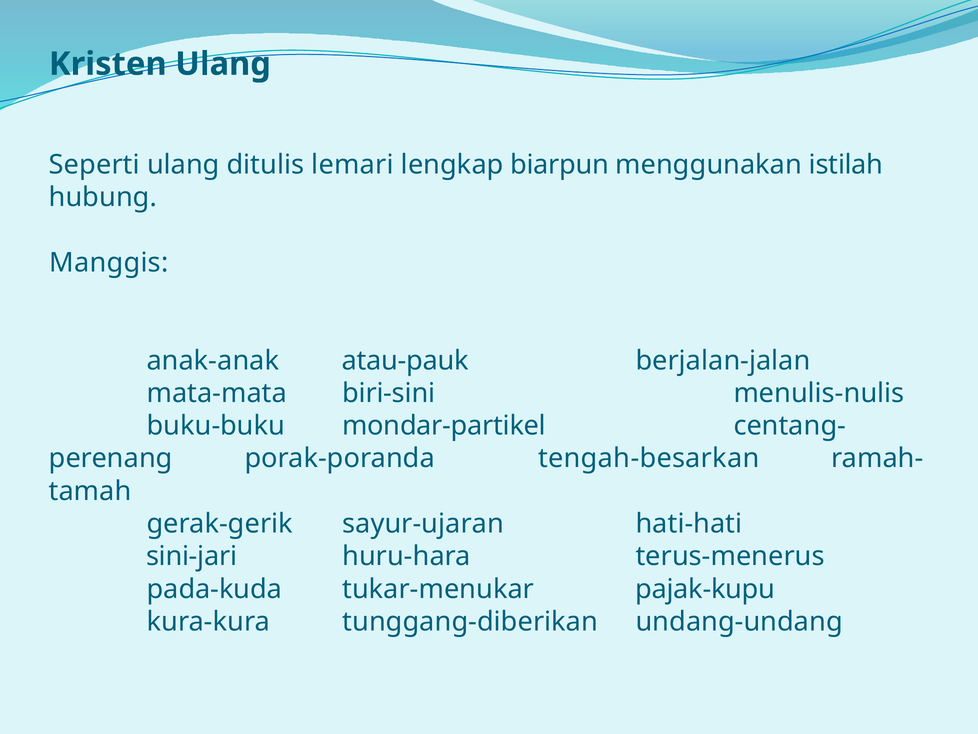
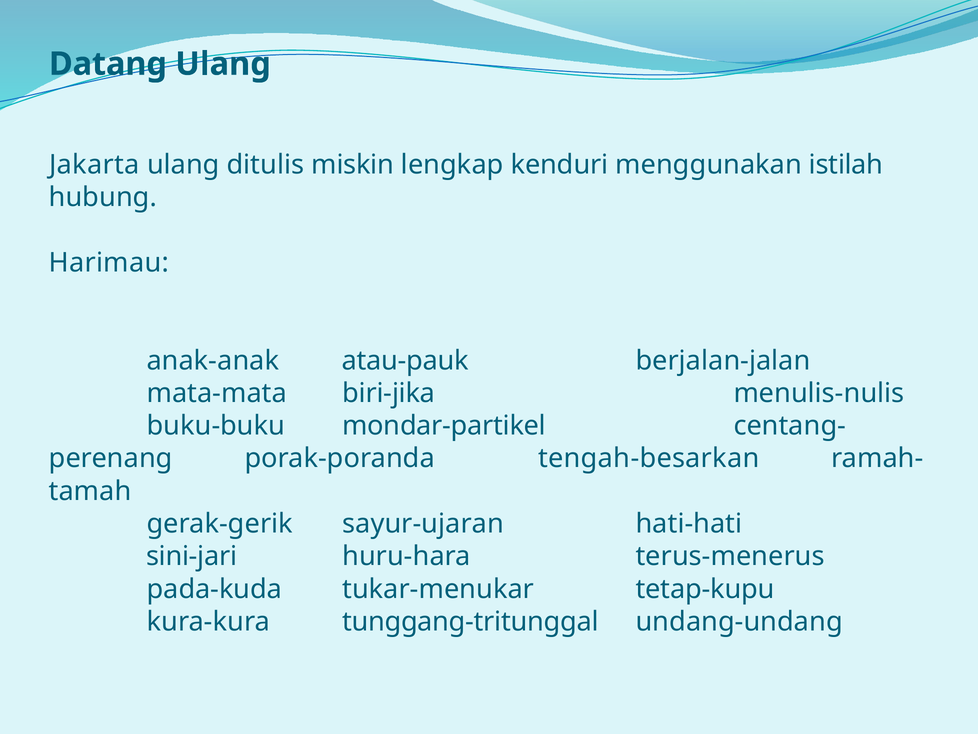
Kristen: Kristen -> Datang
Seperti: Seperti -> Jakarta
lemari: lemari -> miskin
biarpun: biarpun -> kenduri
Manggis: Manggis -> Harimau
biri-sini: biri-sini -> biri-jika
pajak-kupu: pajak-kupu -> tetap-kupu
tunggang-diberikan: tunggang-diberikan -> tunggang-tritunggal
